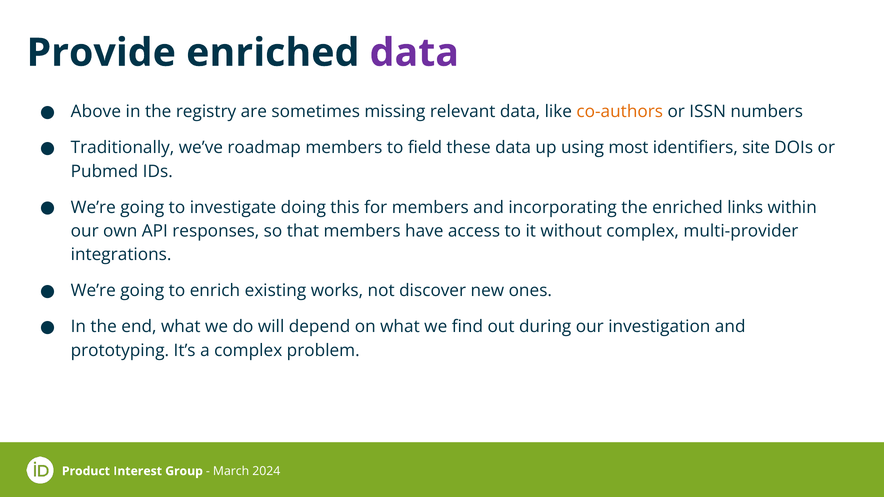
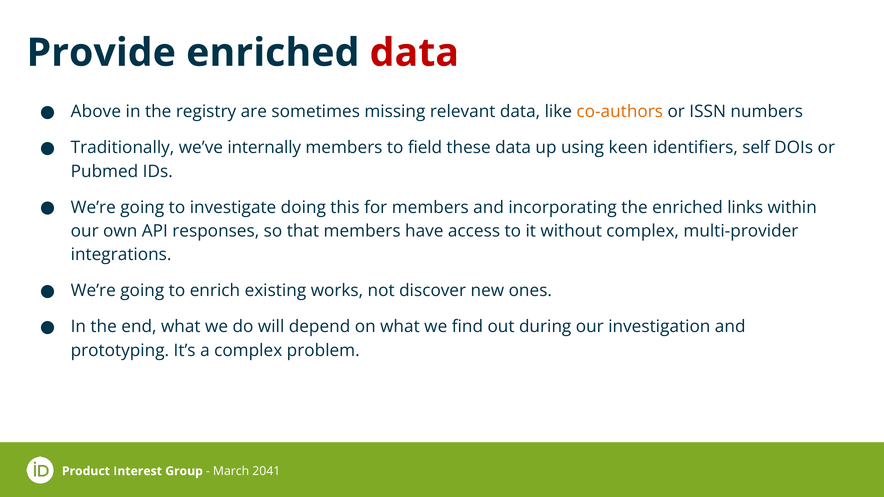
data at (414, 53) colour: purple -> red
roadmap: roadmap -> internally
most: most -> keen
site: site -> self
2024: 2024 -> 2041
